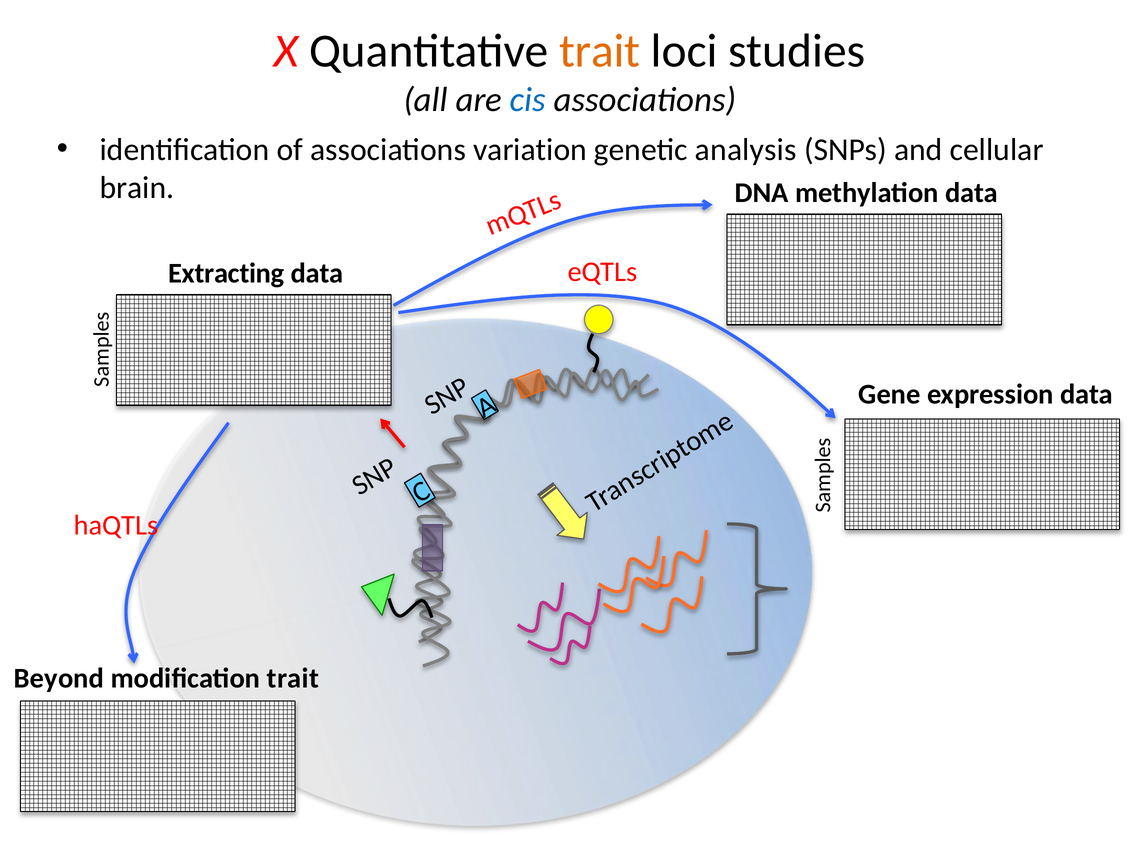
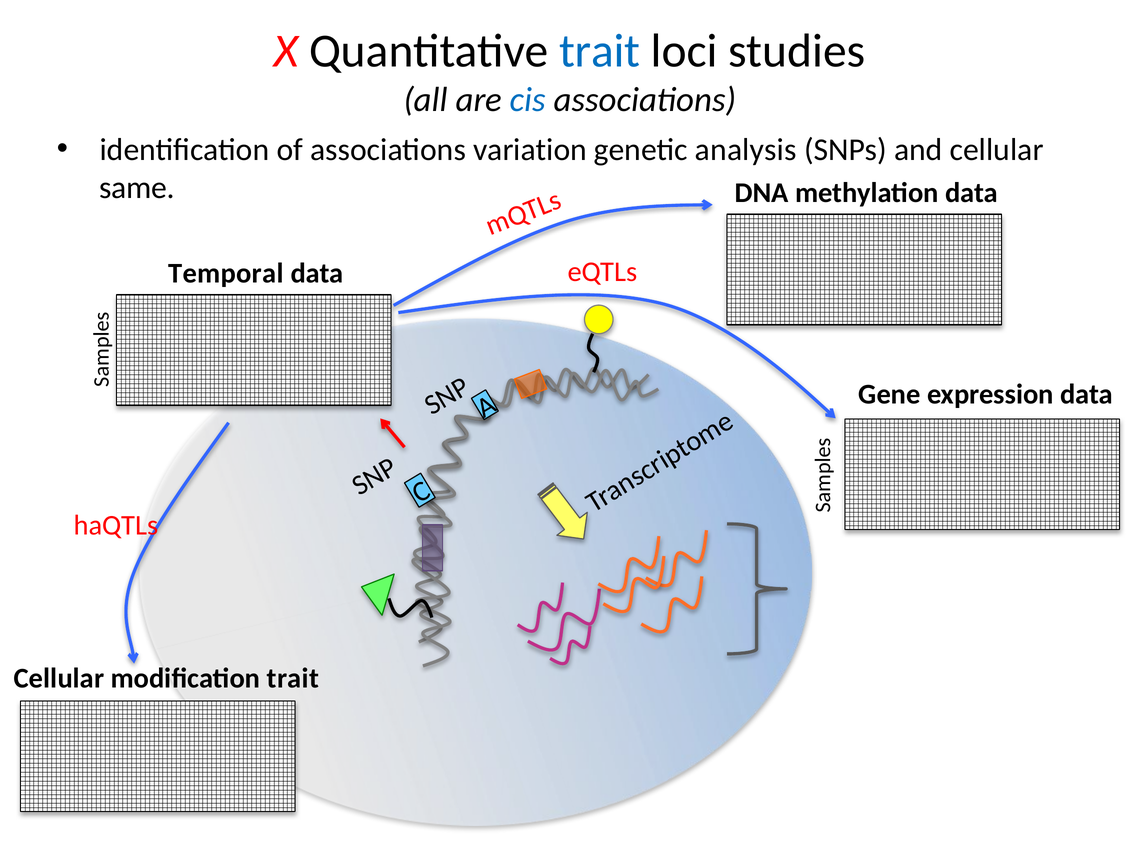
trait at (600, 51) colour: orange -> blue
brain: brain -> same
Extracting: Extracting -> Temporal
Beyond at (59, 678): Beyond -> Cellular
